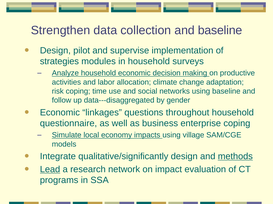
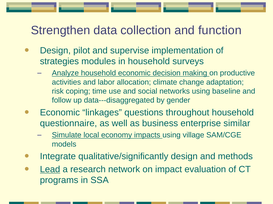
and baseline: baseline -> function
enterprise coping: coping -> similar
methods underline: present -> none
